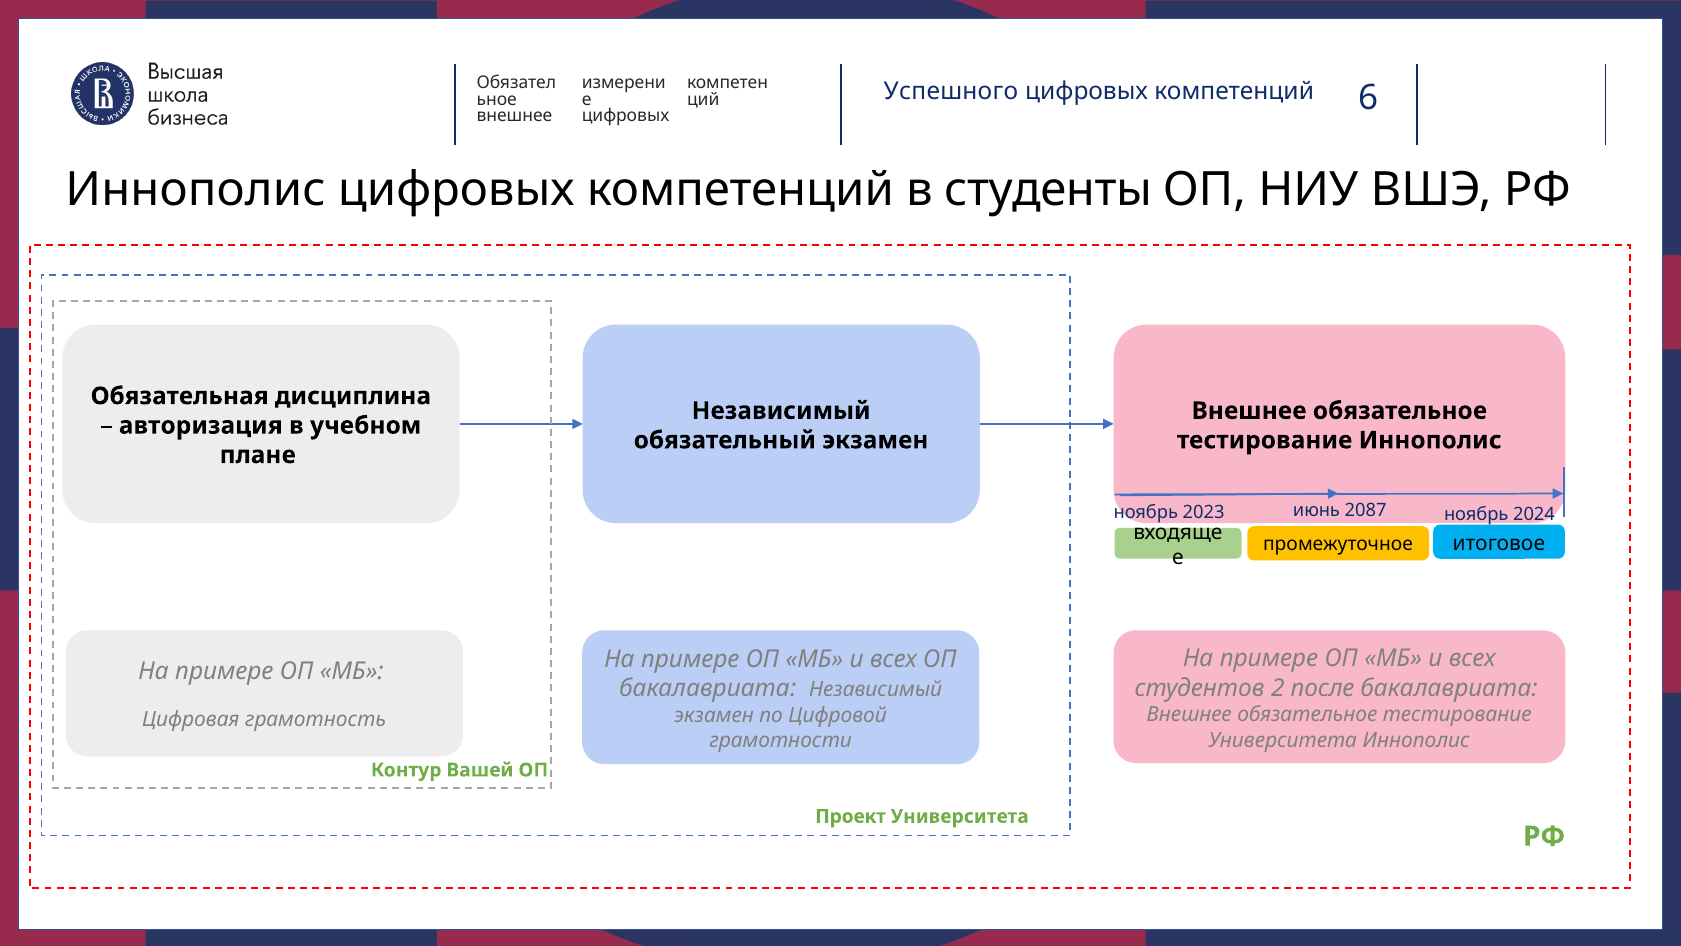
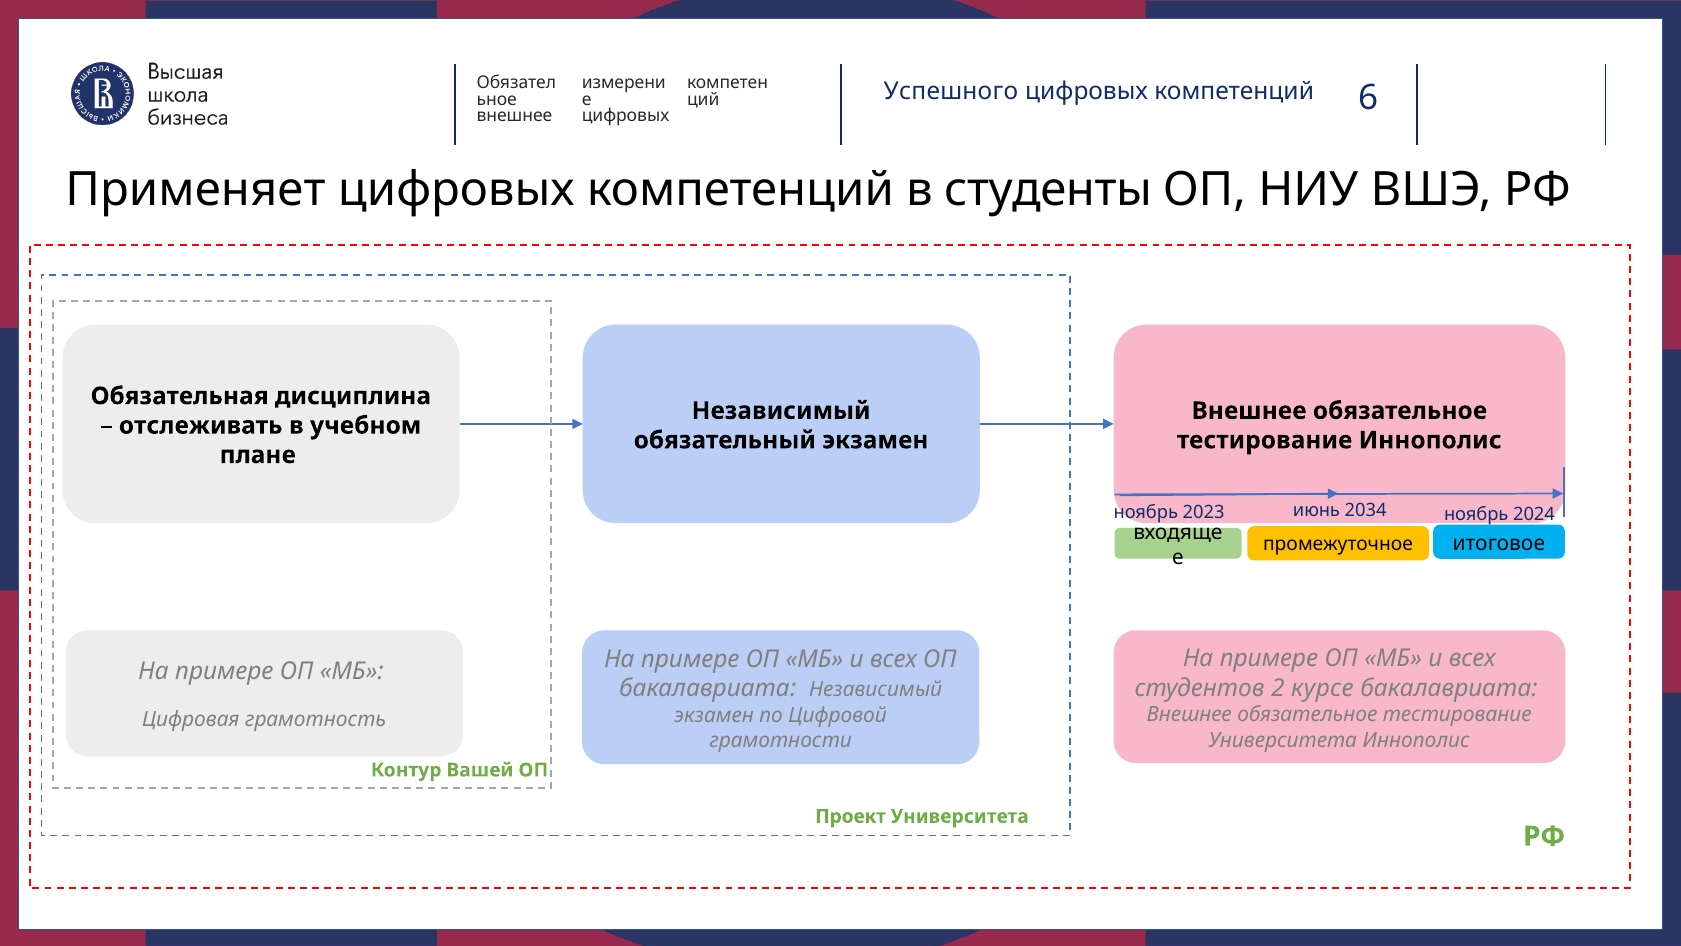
Иннополис at (195, 190): Иннополис -> Применяет
авторизация: авторизация -> отслеживать
2087: 2087 -> 2034
после: после -> курсе
